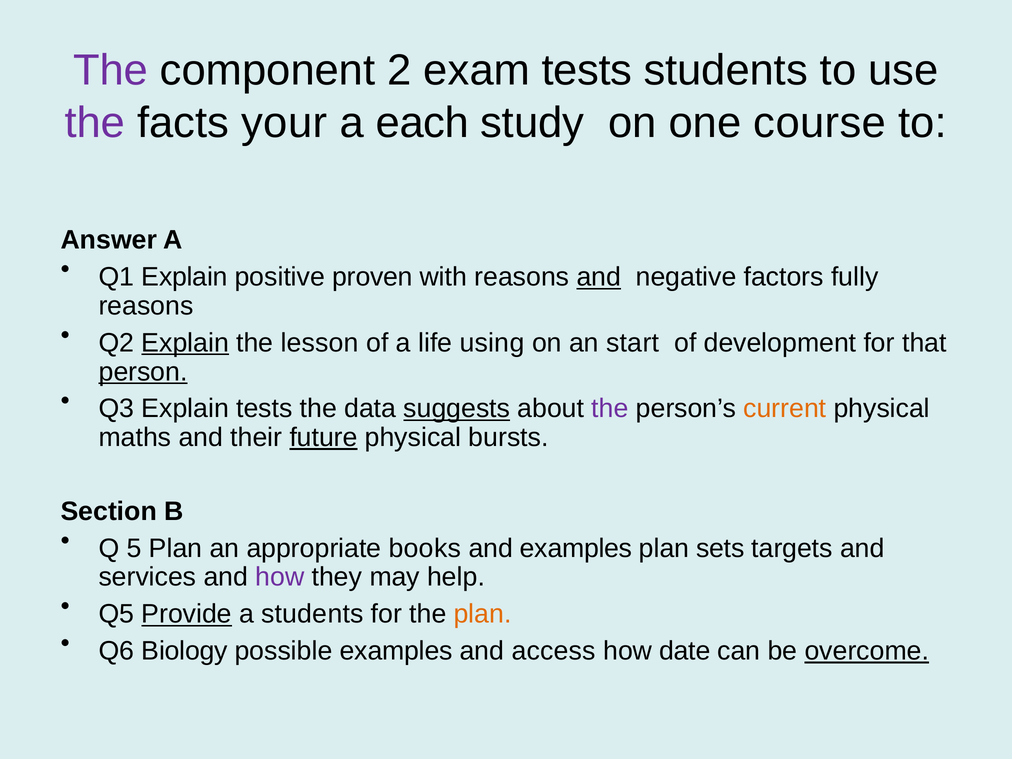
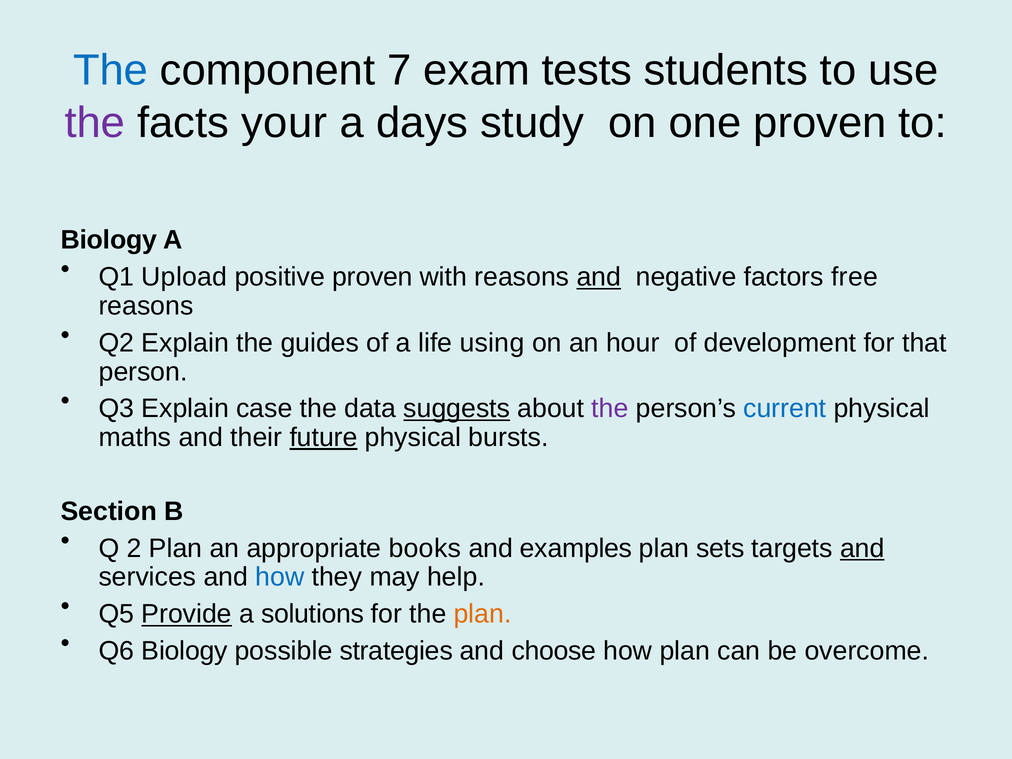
The at (111, 71) colour: purple -> blue
2: 2 -> 7
each: each -> days
one course: course -> proven
Answer at (109, 240): Answer -> Biology
Q1 Explain: Explain -> Upload
fully: fully -> free
Explain at (185, 343) underline: present -> none
lesson: lesson -> guides
start: start -> hour
person underline: present -> none
Explain tests: tests -> case
current colour: orange -> blue
5: 5 -> 2
and at (862, 548) underline: none -> present
how at (280, 577) colour: purple -> blue
a students: students -> solutions
possible examples: examples -> strategies
access: access -> choose
how date: date -> plan
overcome underline: present -> none
